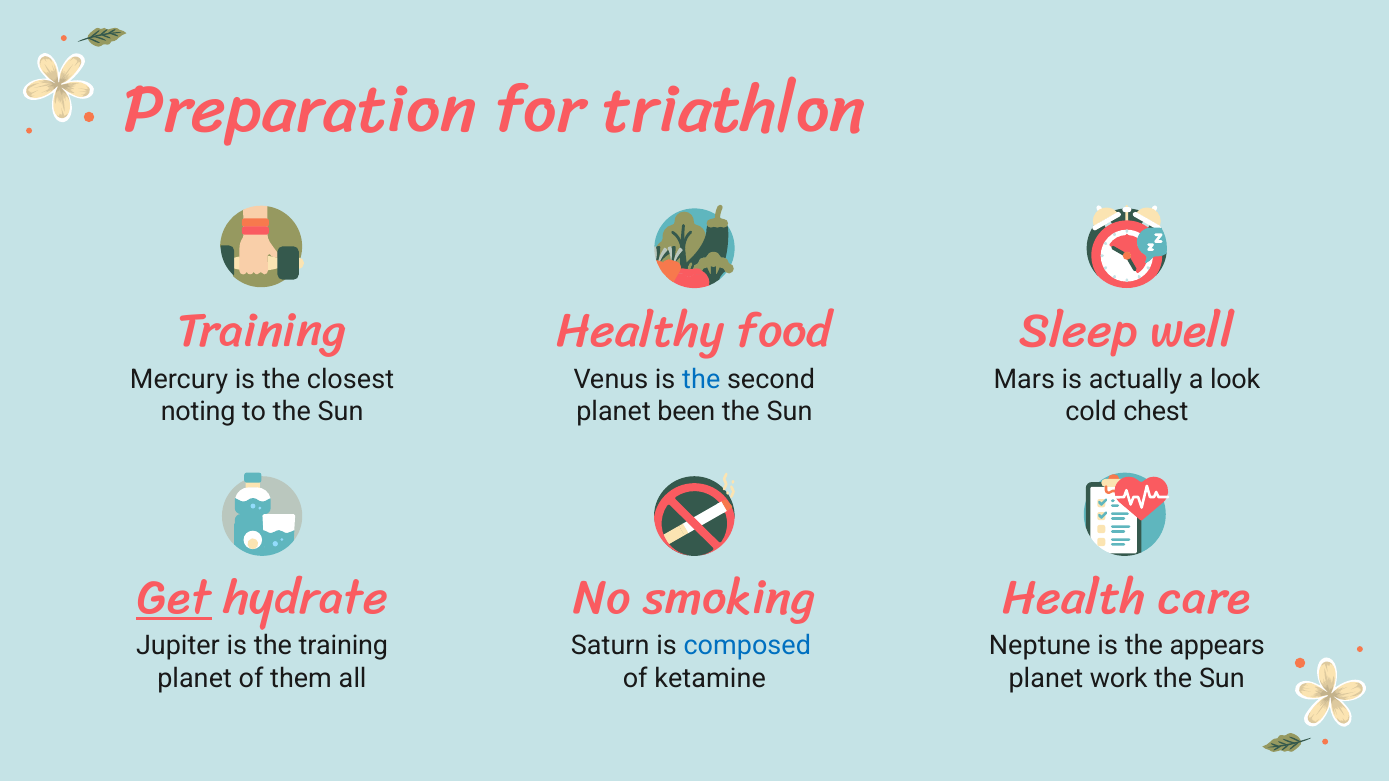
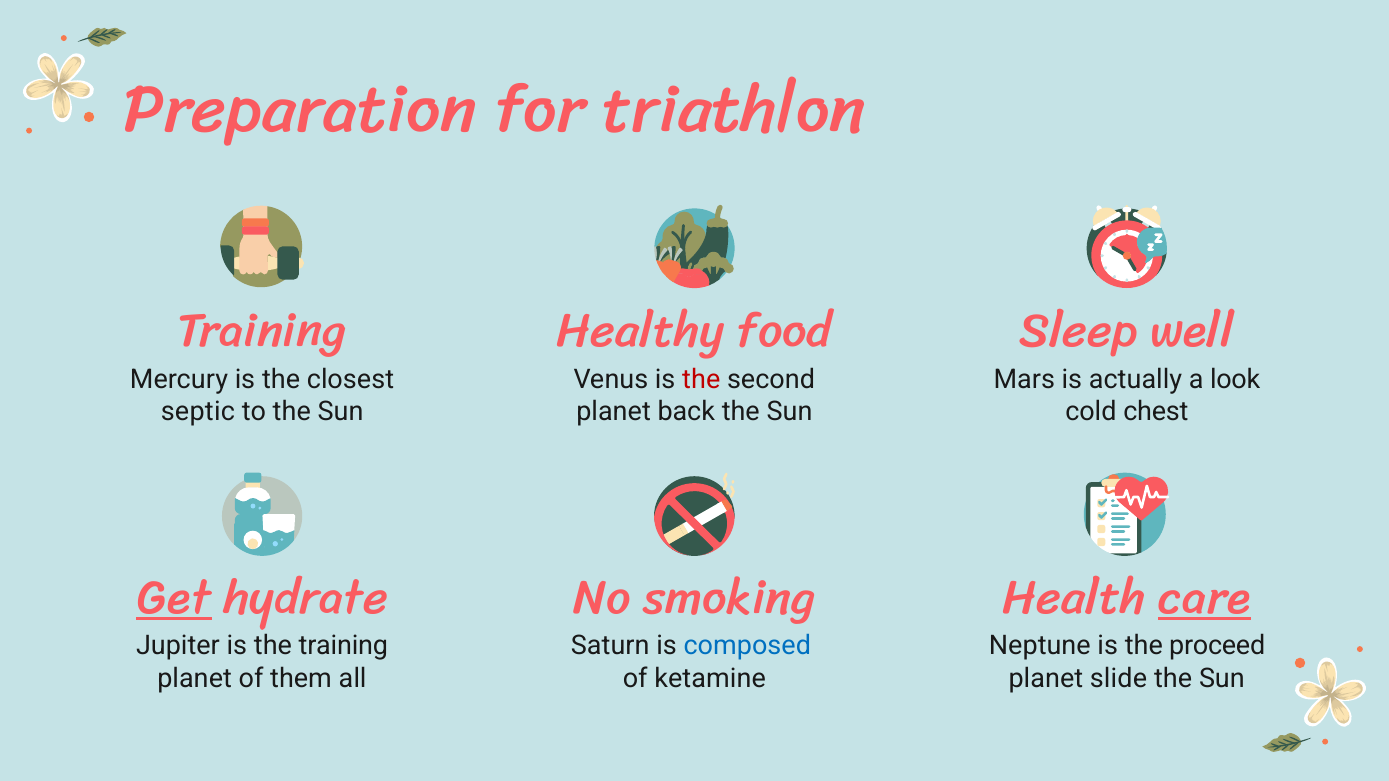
the at (701, 379) colour: blue -> red
noting: noting -> septic
been: been -> back
care underline: none -> present
appears: appears -> proceed
work: work -> slide
